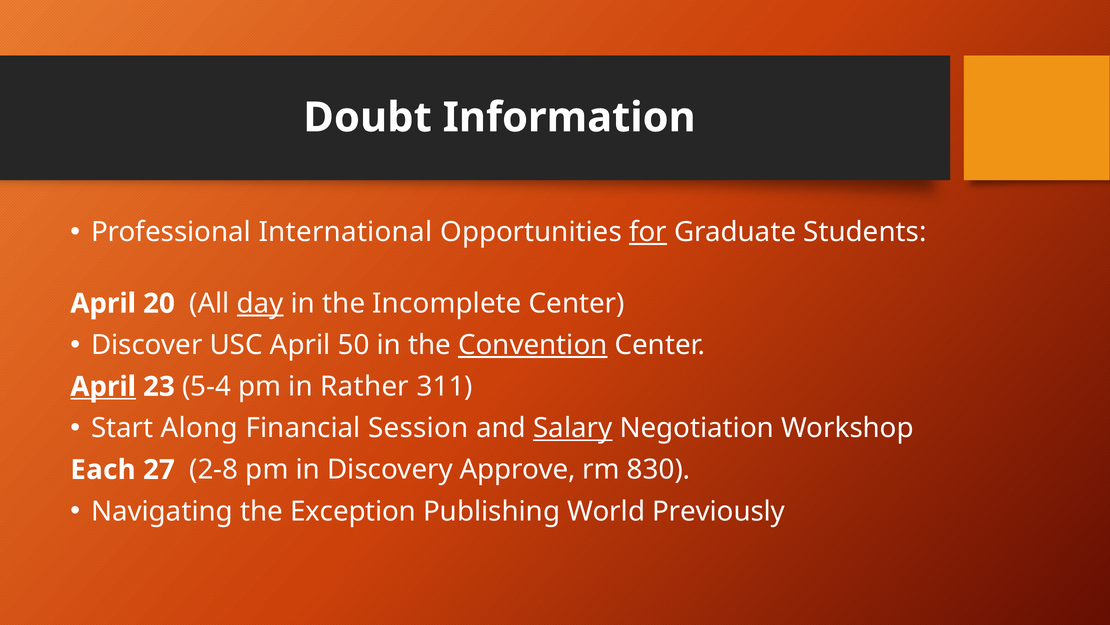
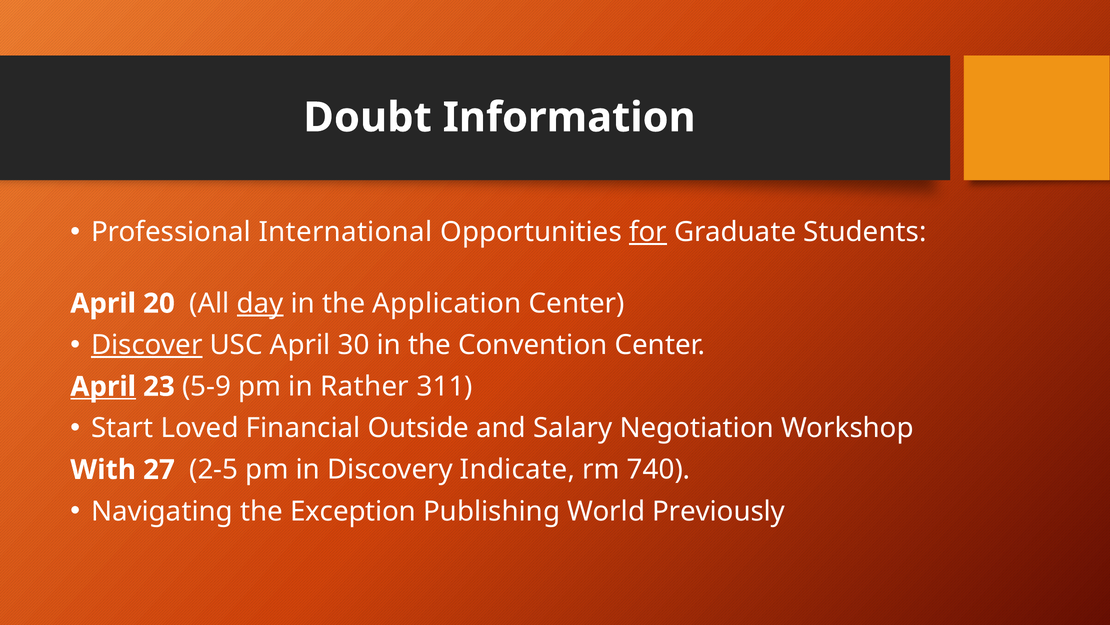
Incomplete: Incomplete -> Application
Discover underline: none -> present
50: 50 -> 30
Convention underline: present -> none
5-4: 5-4 -> 5-9
Along: Along -> Loved
Session: Session -> Outside
Salary underline: present -> none
Each: Each -> With
2-8: 2-8 -> 2-5
Approve: Approve -> Indicate
830: 830 -> 740
